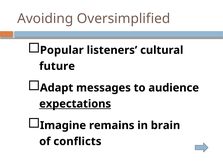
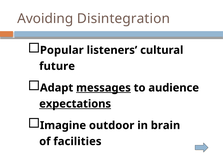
Oversimplified: Oversimplified -> Disintegration
messages underline: none -> present
remains: remains -> outdoor
conflicts: conflicts -> facilities
